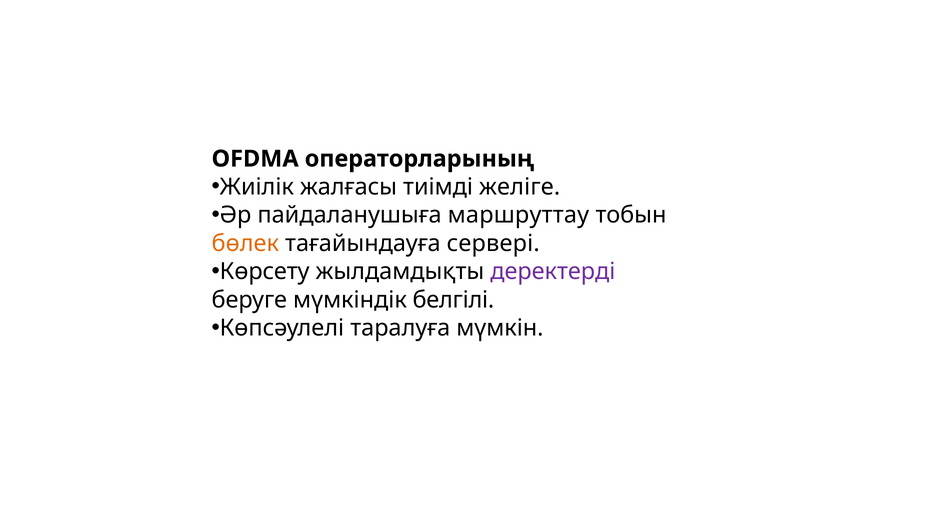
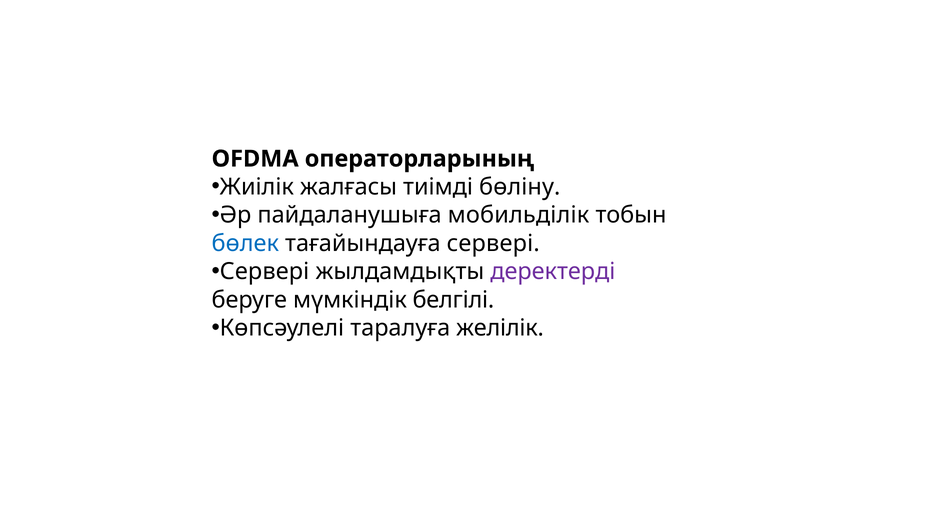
желіге: желіге -> бөліну
маршруттау: маршруттау -> мобильділік
бөлек colour: orange -> blue
Көрсету at (265, 272): Көрсету -> Сервері
мүмкін: мүмкін -> желілік
